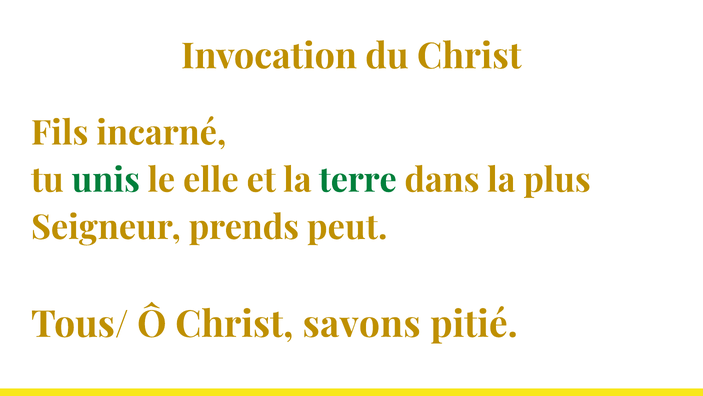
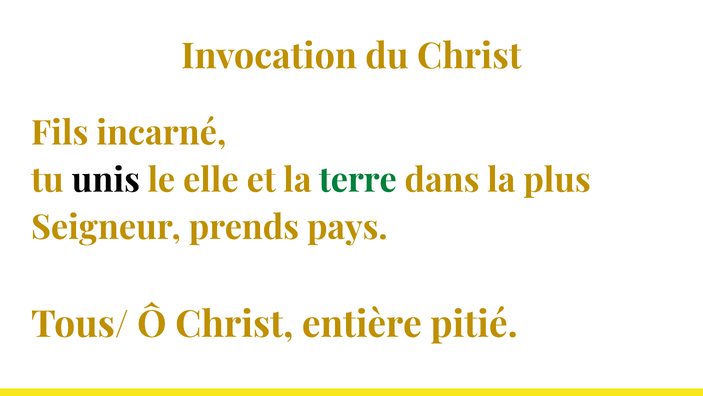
unis colour: green -> black
peut: peut -> pays
savons: savons -> entière
